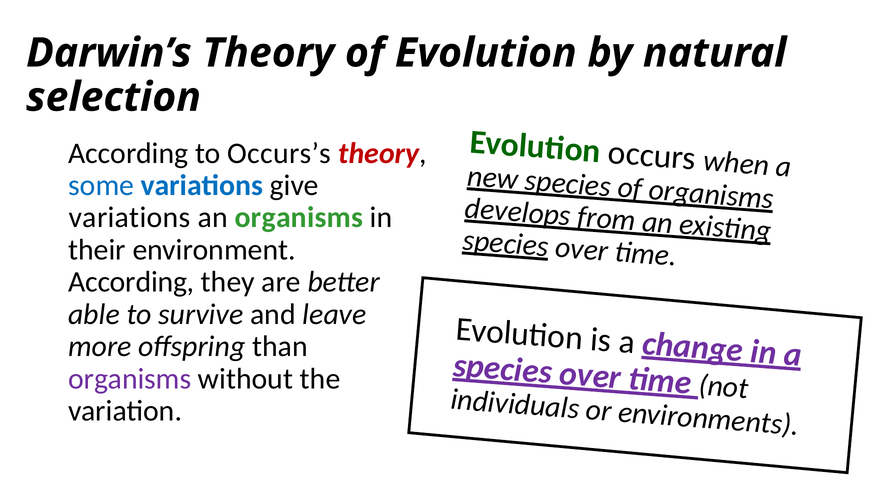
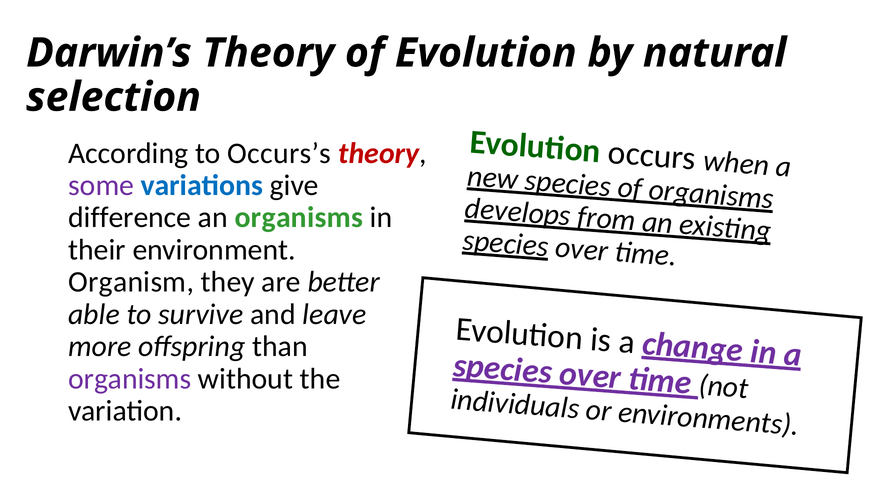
some colour: blue -> purple
variations at (130, 218): variations -> difference
According at (131, 282): According -> Organism
